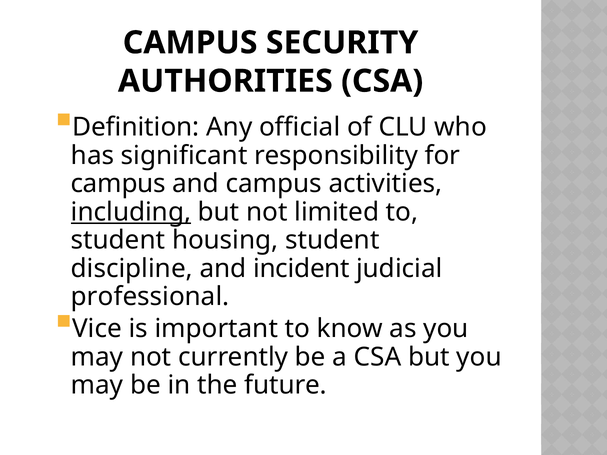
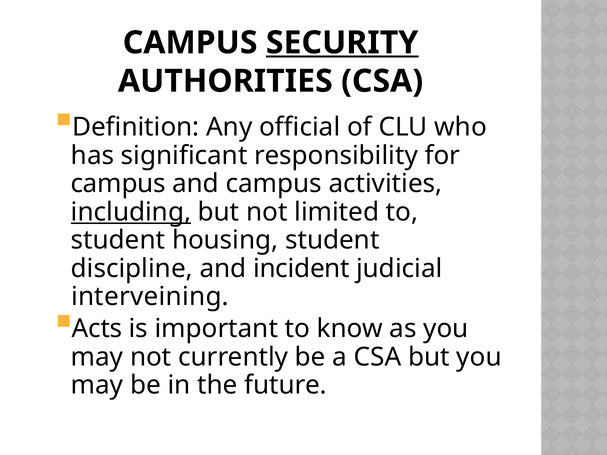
SECURITY underline: none -> present
professional: professional -> interveining
Vice: Vice -> Acts
